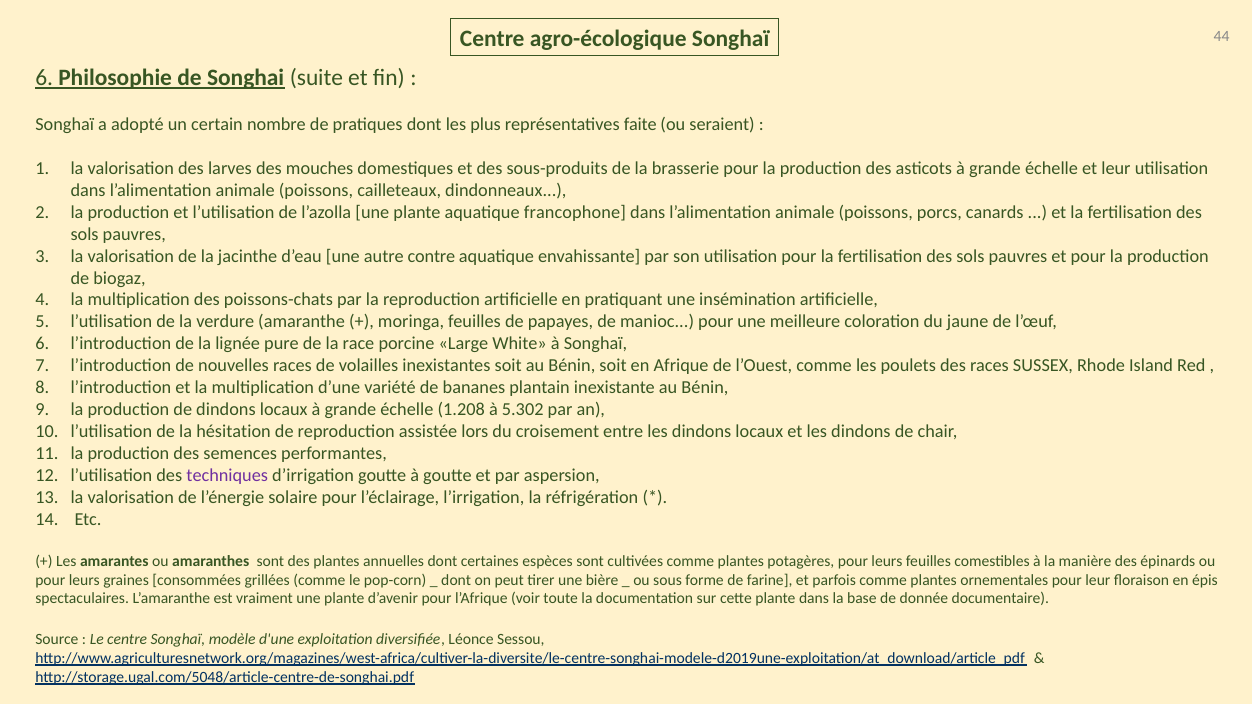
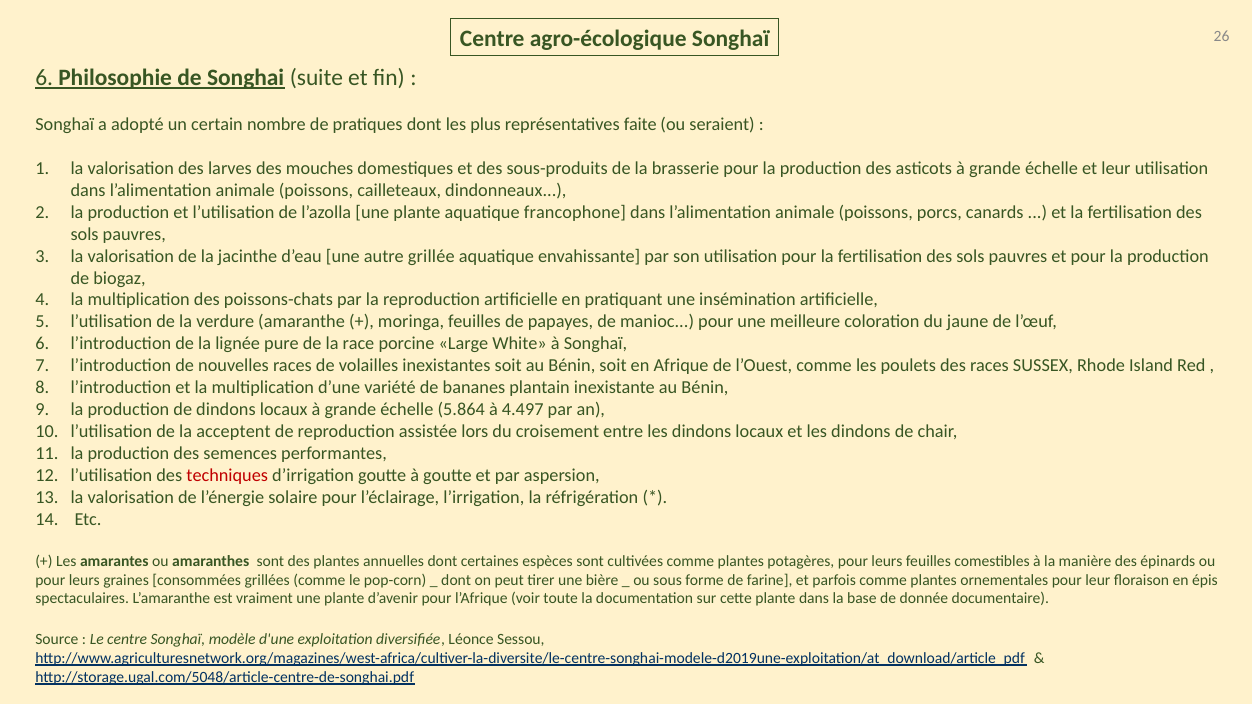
44: 44 -> 26
contre: contre -> grillée
1.208: 1.208 -> 5.864
5.302: 5.302 -> 4.497
hésitation: hésitation -> acceptent
techniques colour: purple -> red
